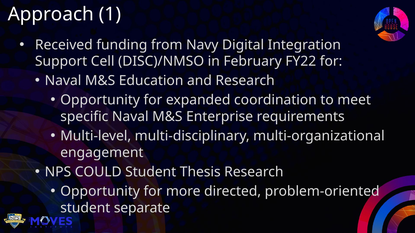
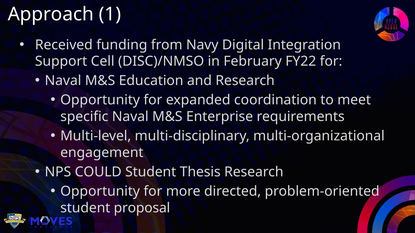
separate: separate -> proposal
